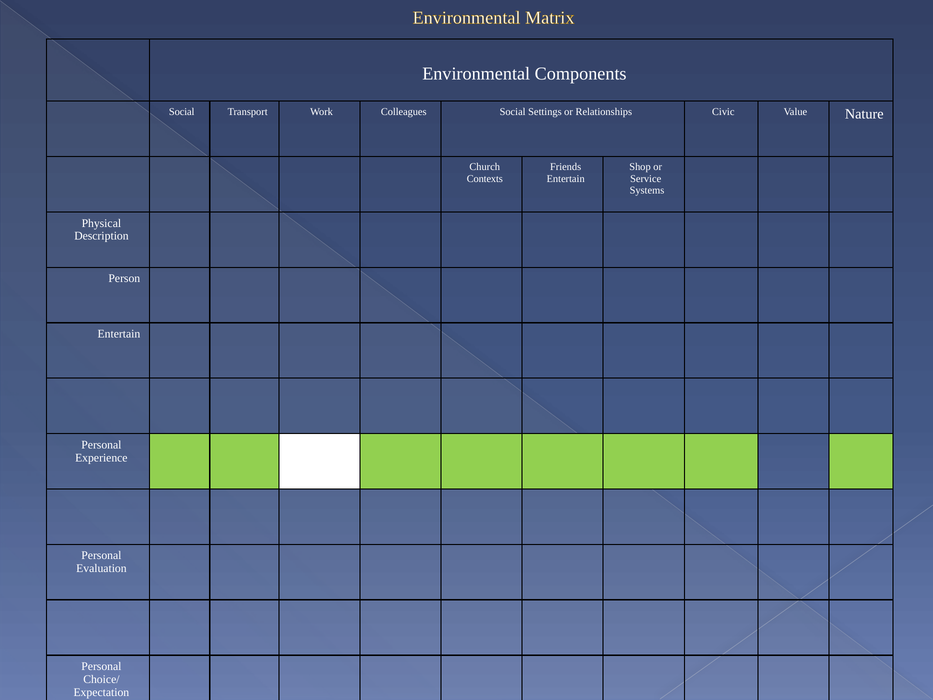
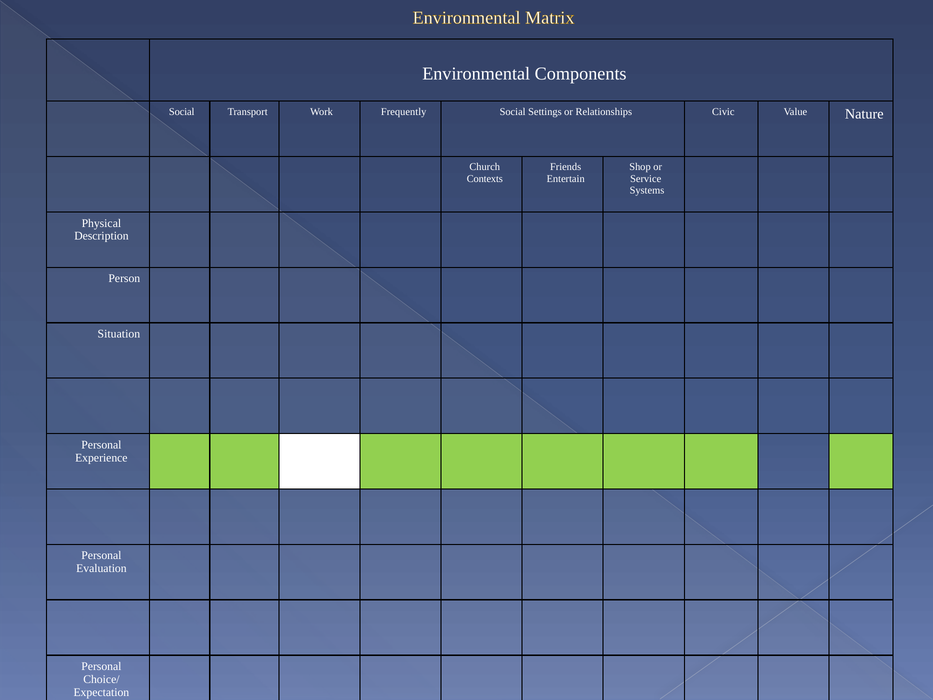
Colleagues: Colleagues -> Frequently
Entertain at (119, 334): Entertain -> Situation
